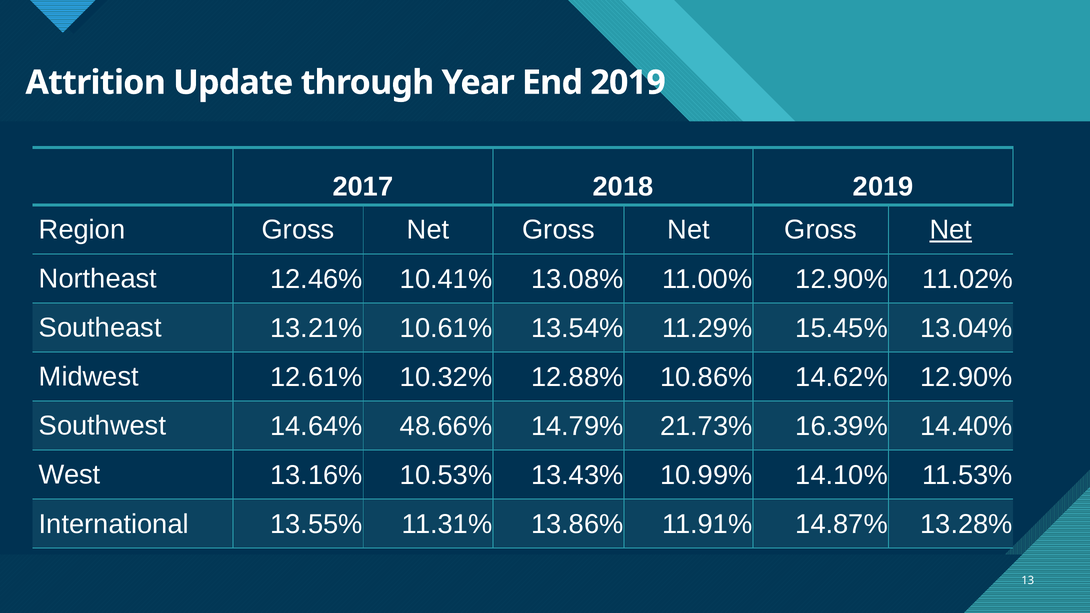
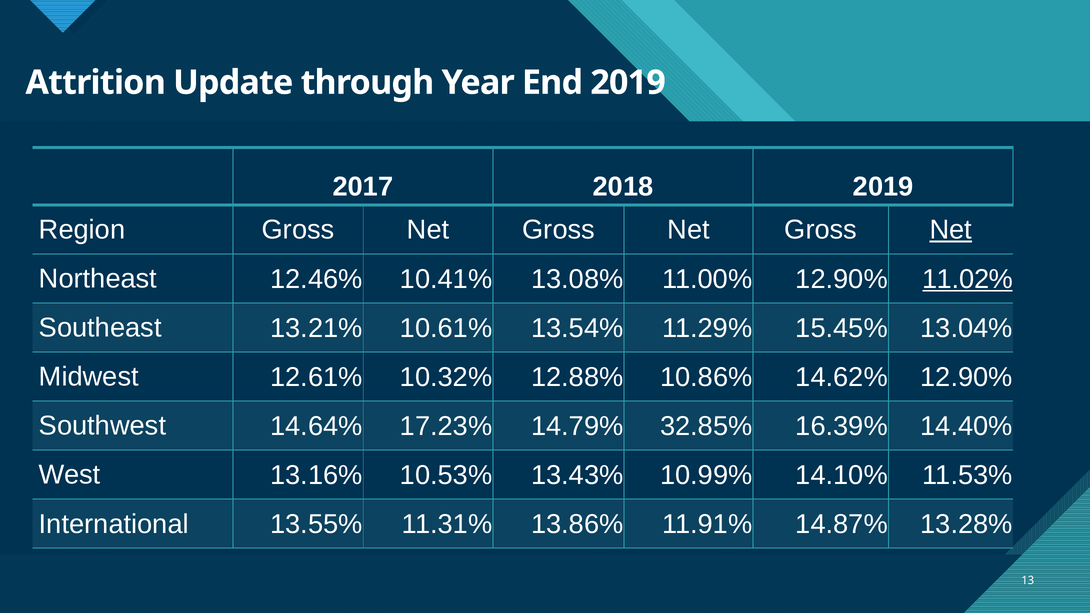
11.02% underline: none -> present
48.66%: 48.66% -> 17.23%
21.73%: 21.73% -> 32.85%
